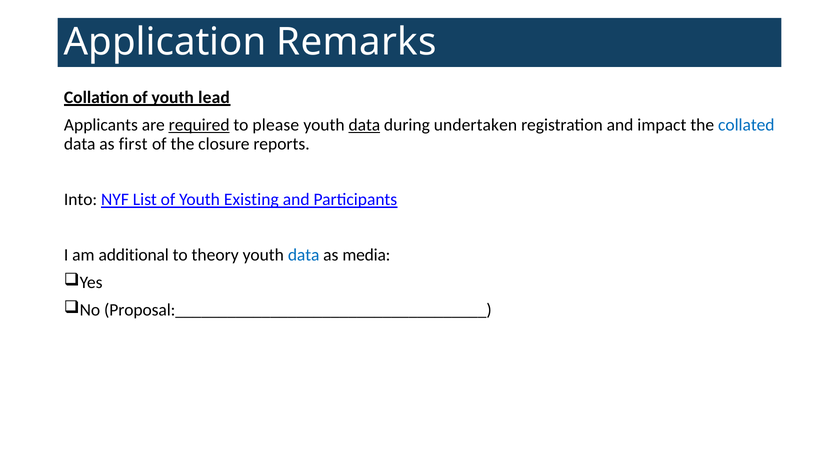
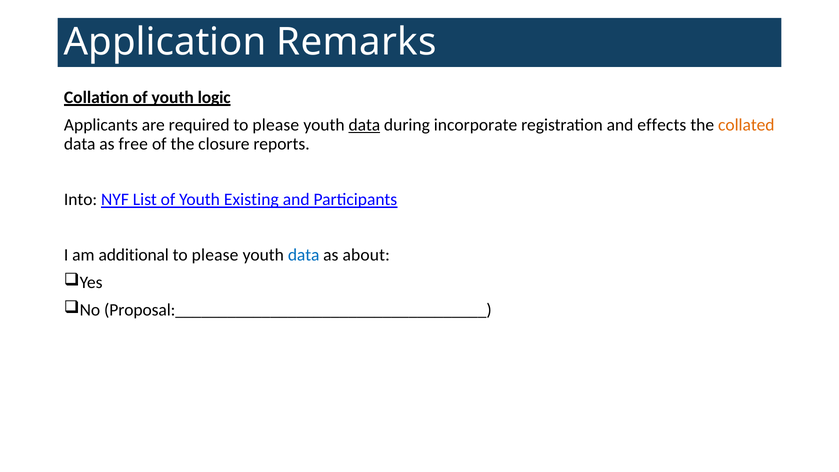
lead: lead -> logic
required underline: present -> none
undertaken: undertaken -> incorporate
impact: impact -> effects
collated colour: blue -> orange
first: first -> free
theory at (215, 255): theory -> please
media: media -> about
